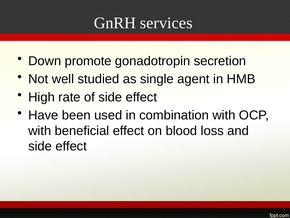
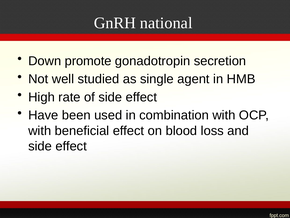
services: services -> national
